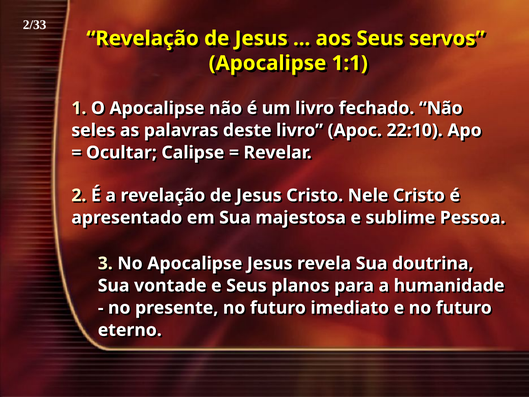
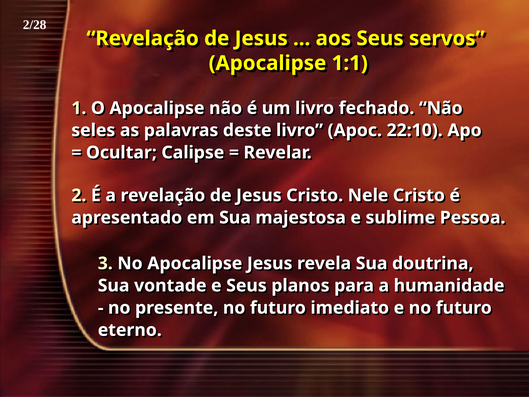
2/33: 2/33 -> 2/28
